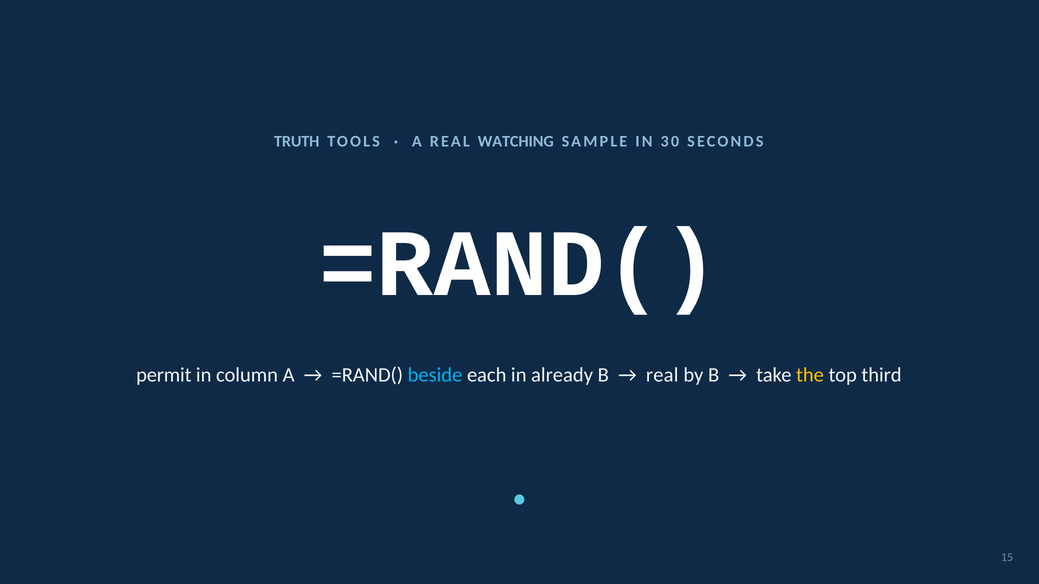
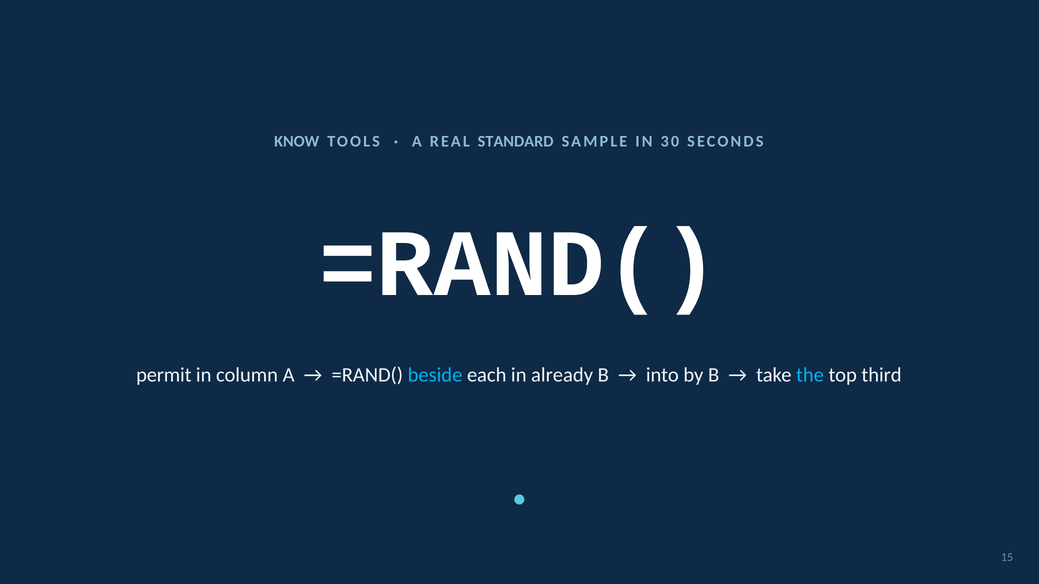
TRUTH: TRUTH -> KNOW
WATCHING: WATCHING -> STANDARD
real at (662, 375): real -> into
the colour: yellow -> light blue
